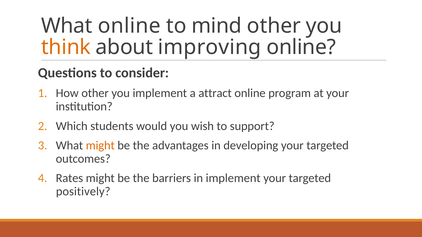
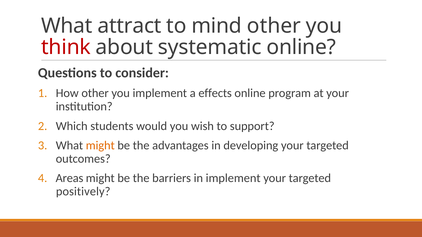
What online: online -> attract
think colour: orange -> red
improving: improving -> systematic
attract: attract -> effects
Rates: Rates -> Areas
